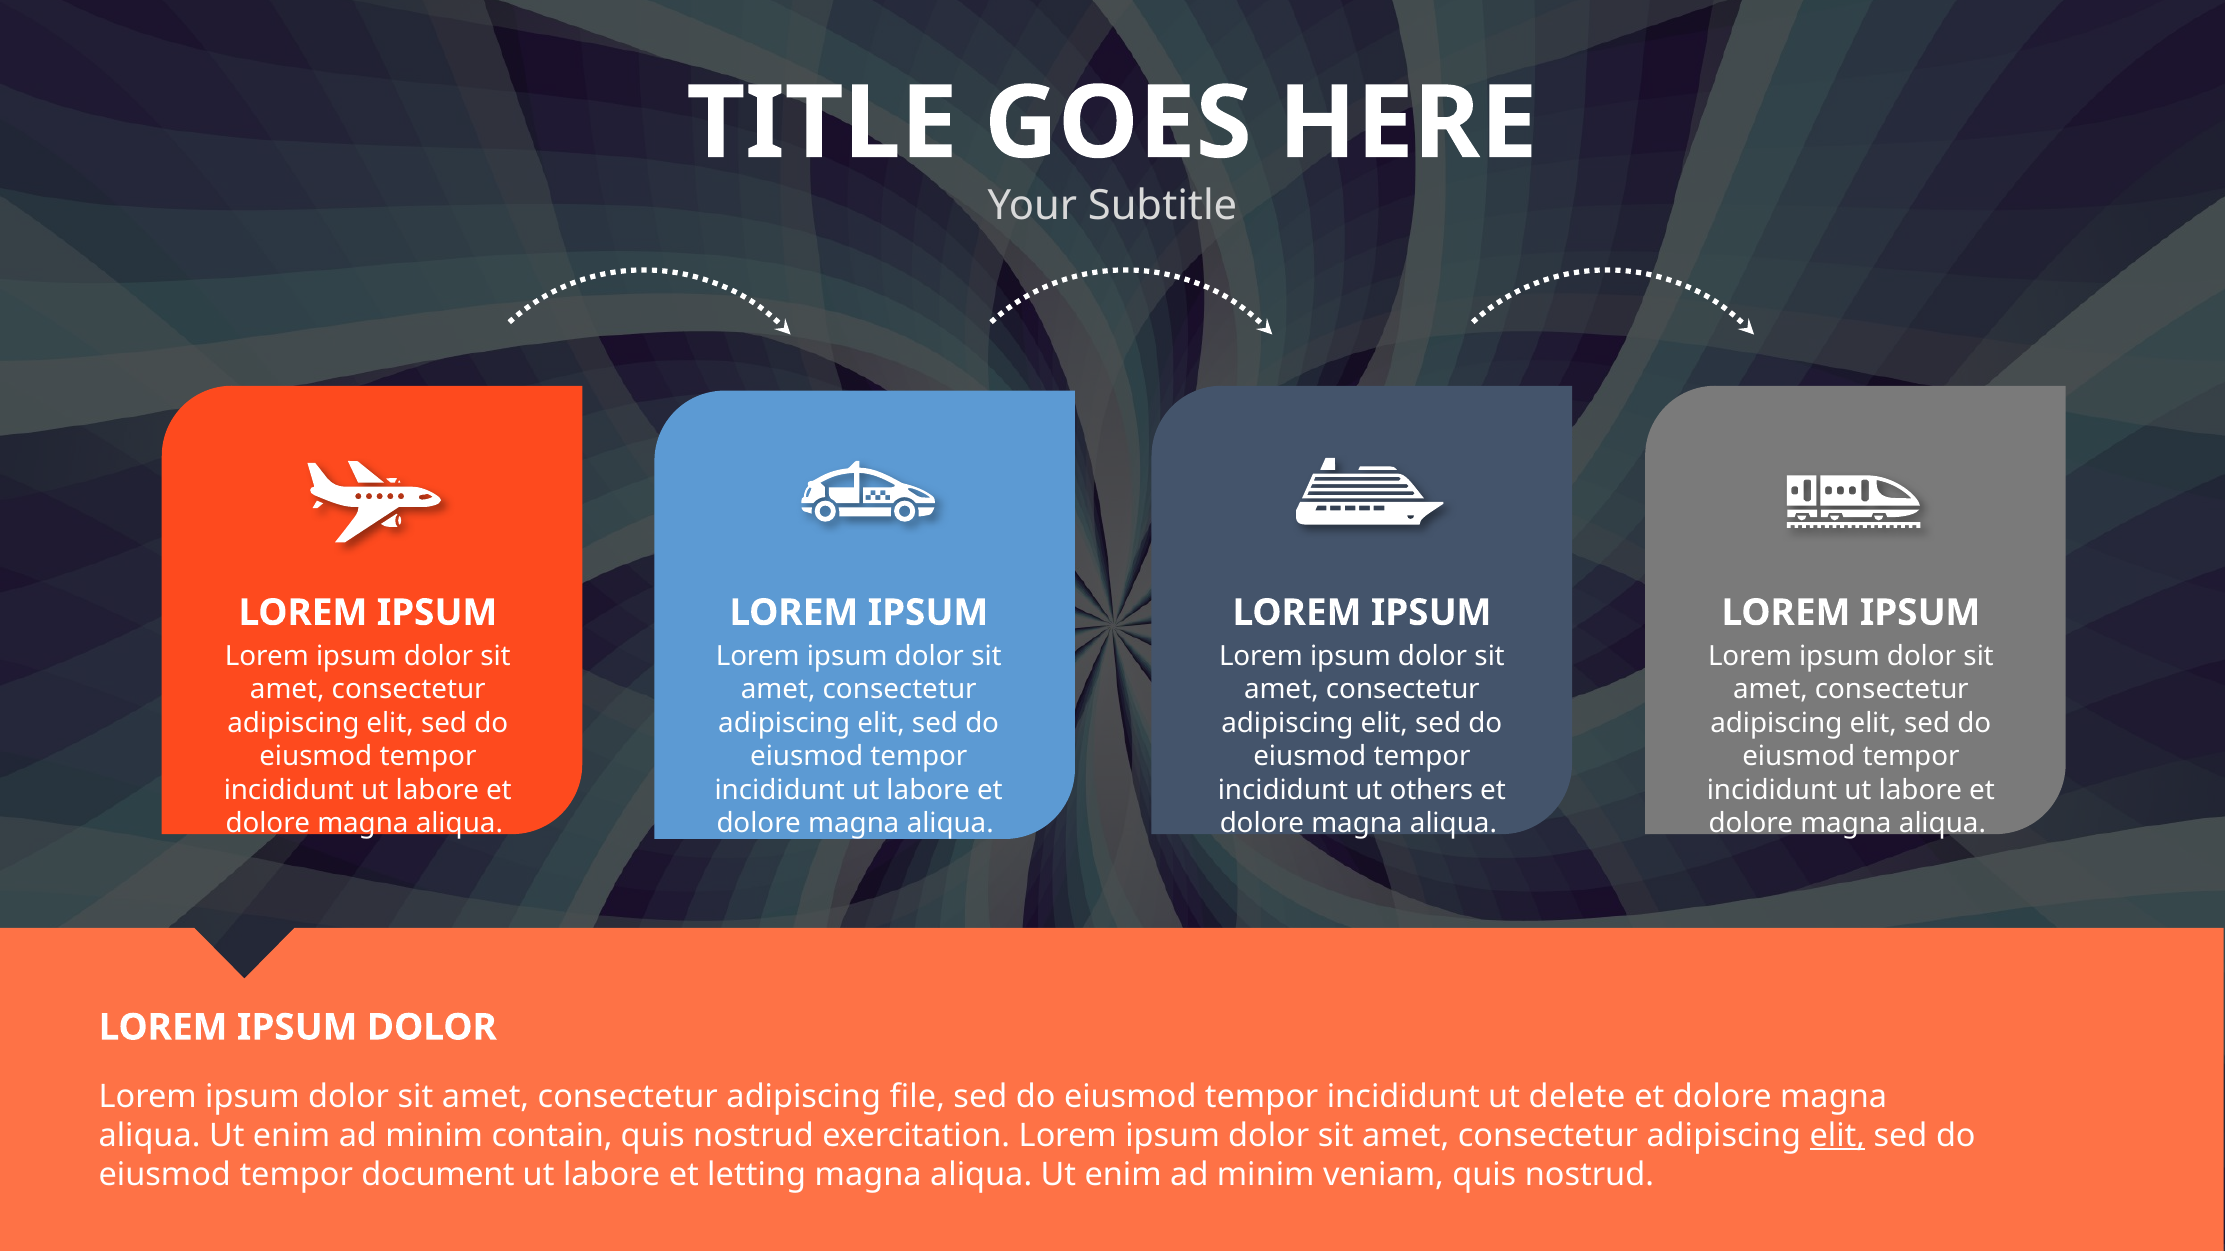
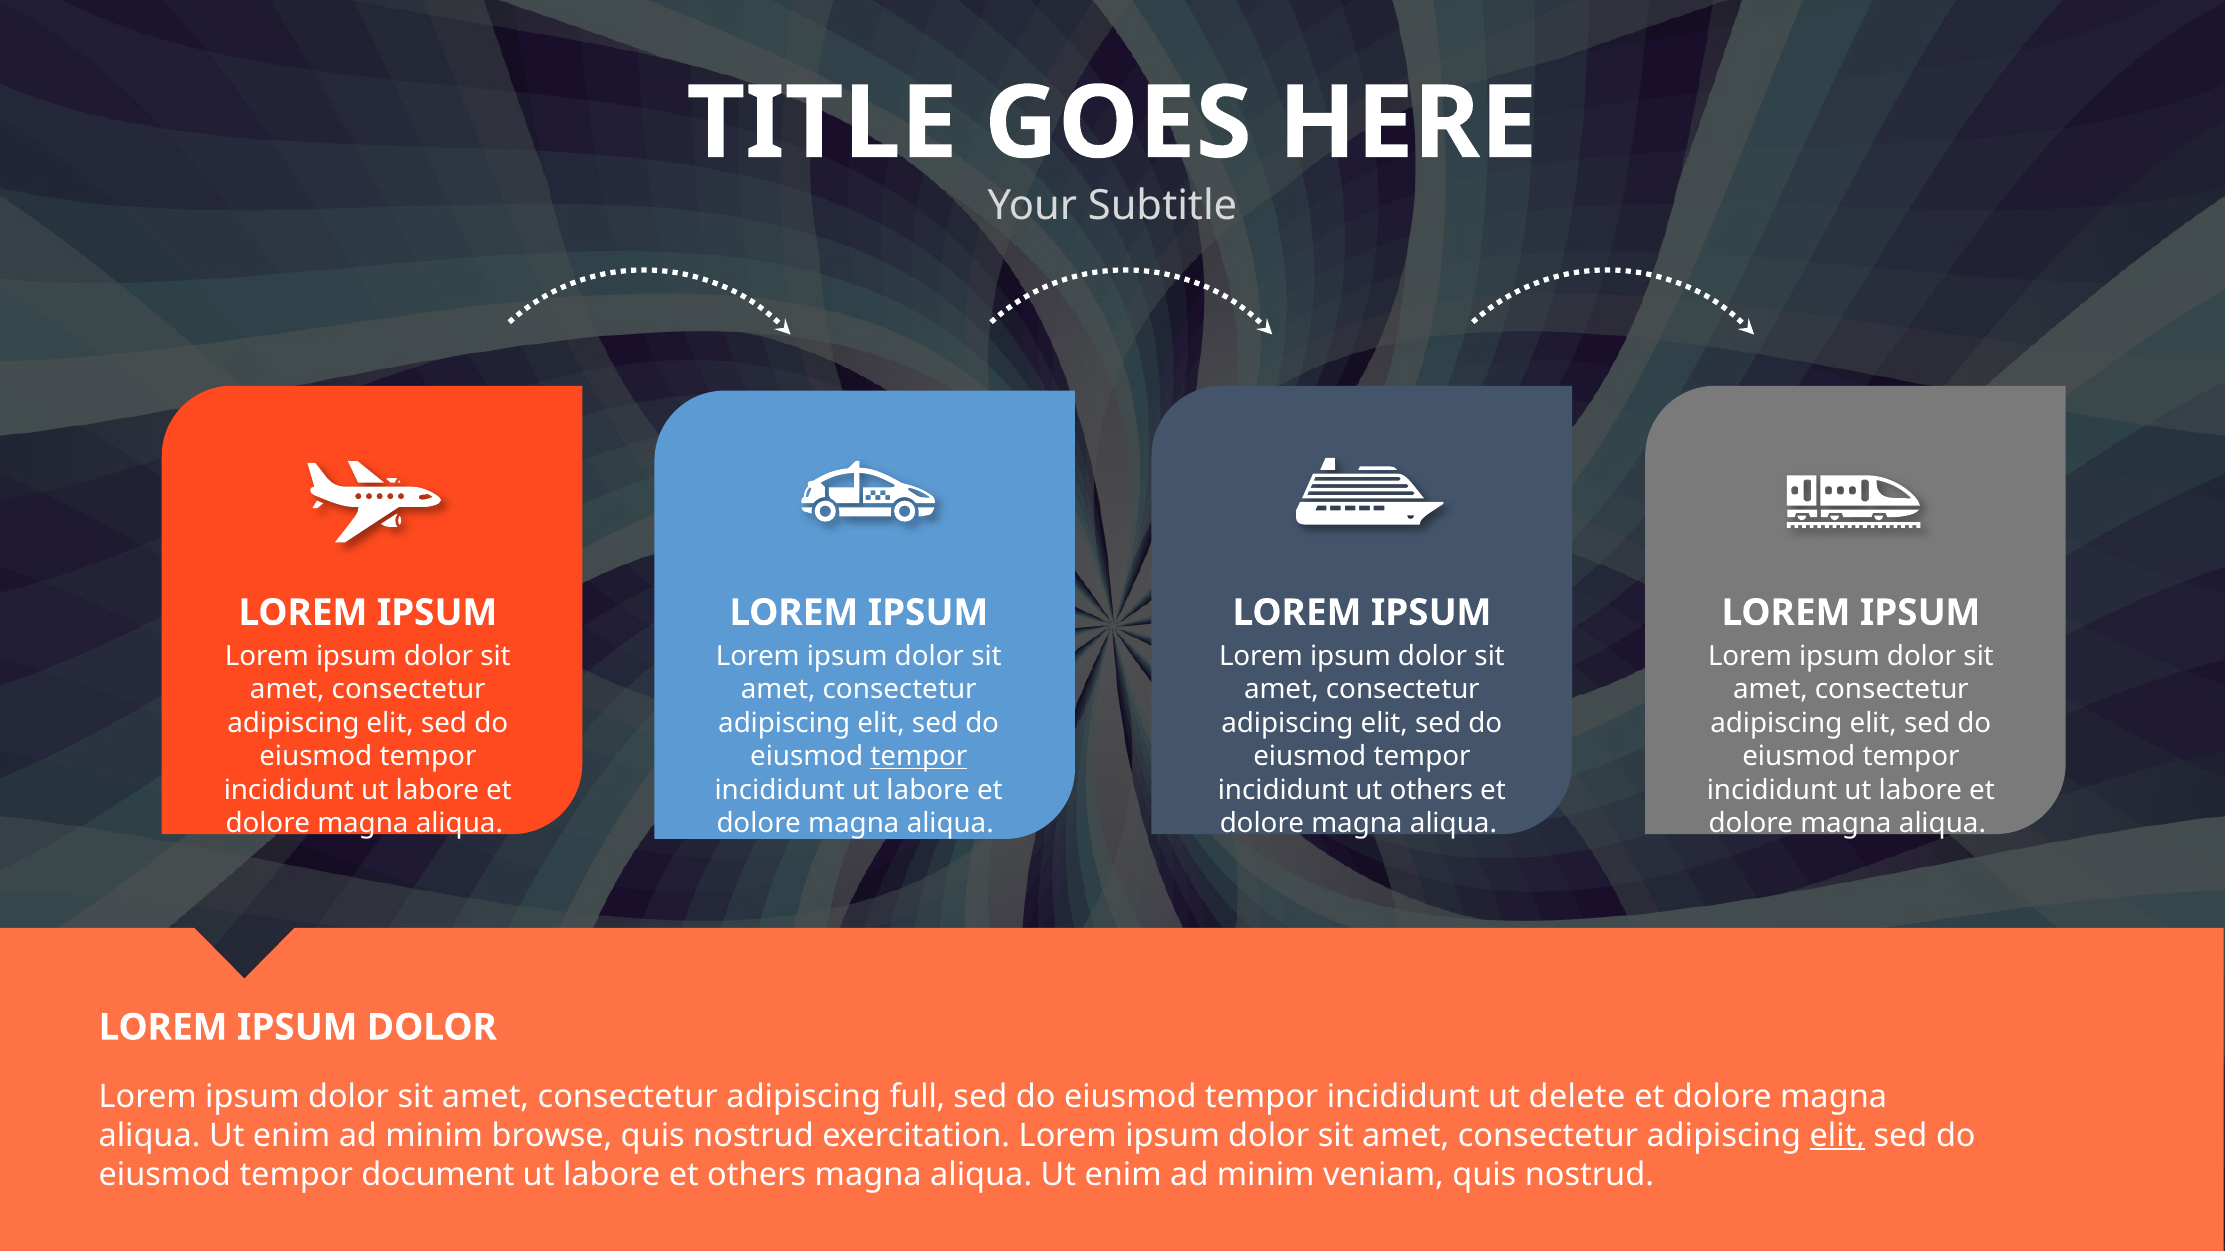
tempor at (919, 757) underline: none -> present
file: file -> full
contain: contain -> browse
et letting: letting -> others
